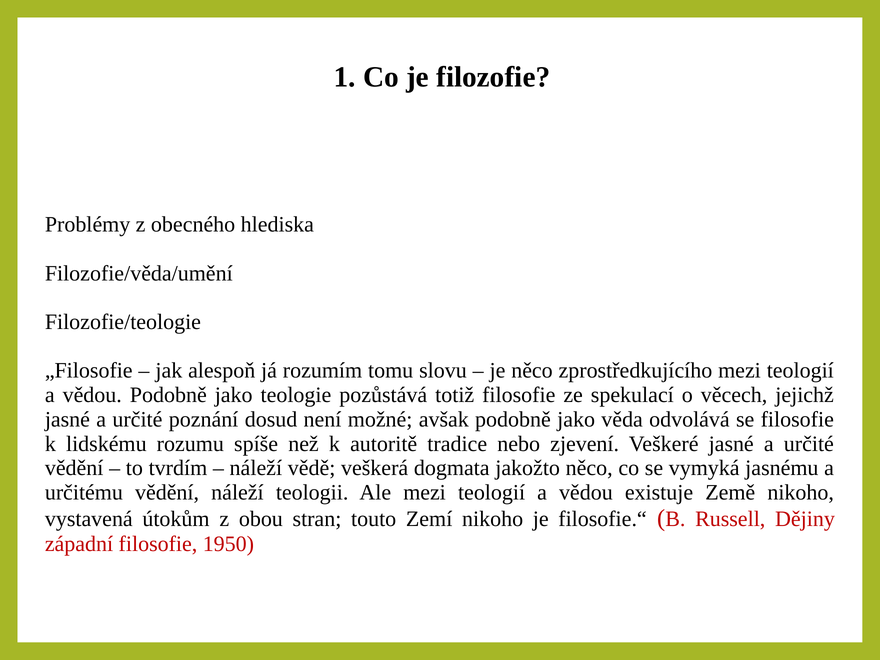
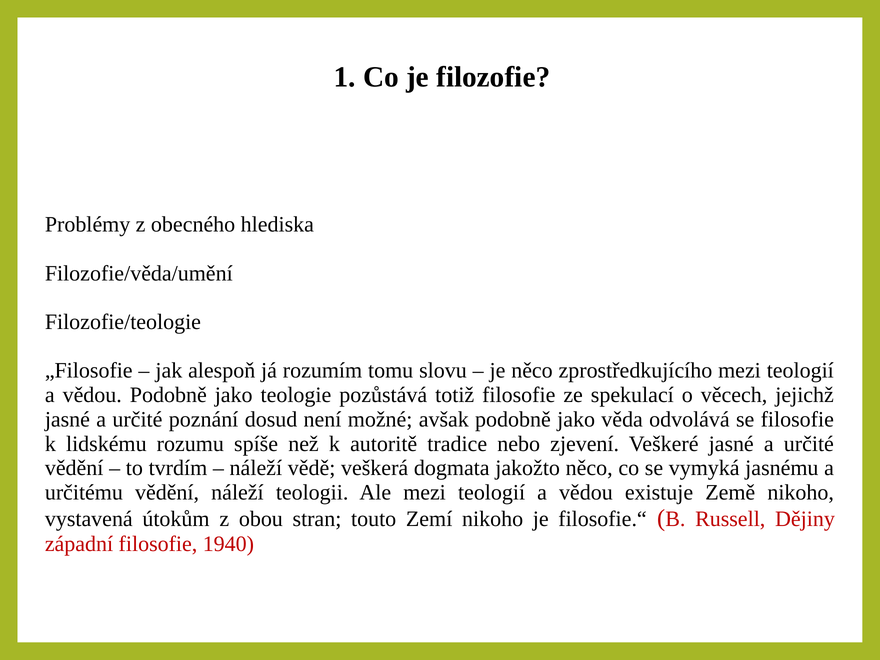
1950: 1950 -> 1940
